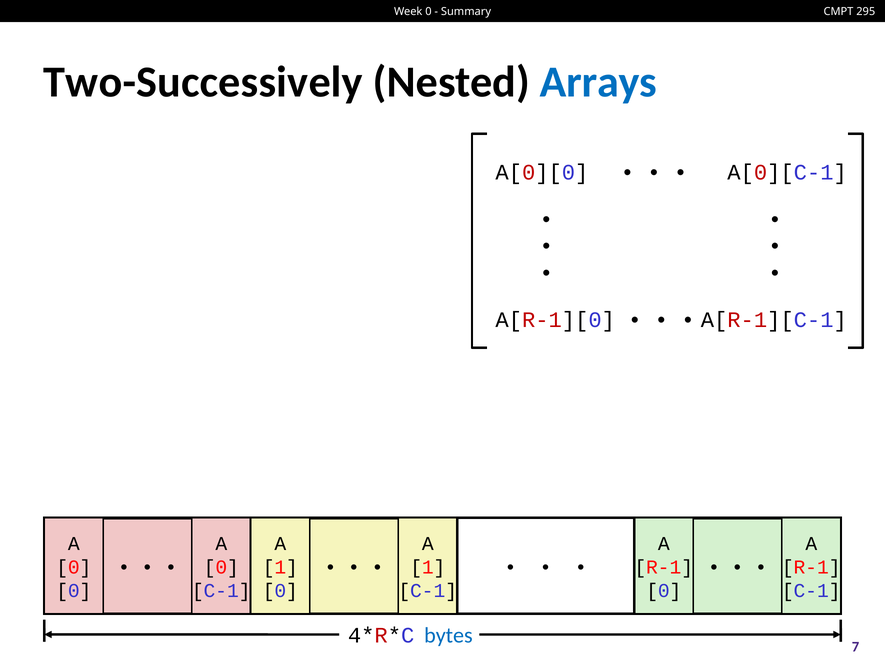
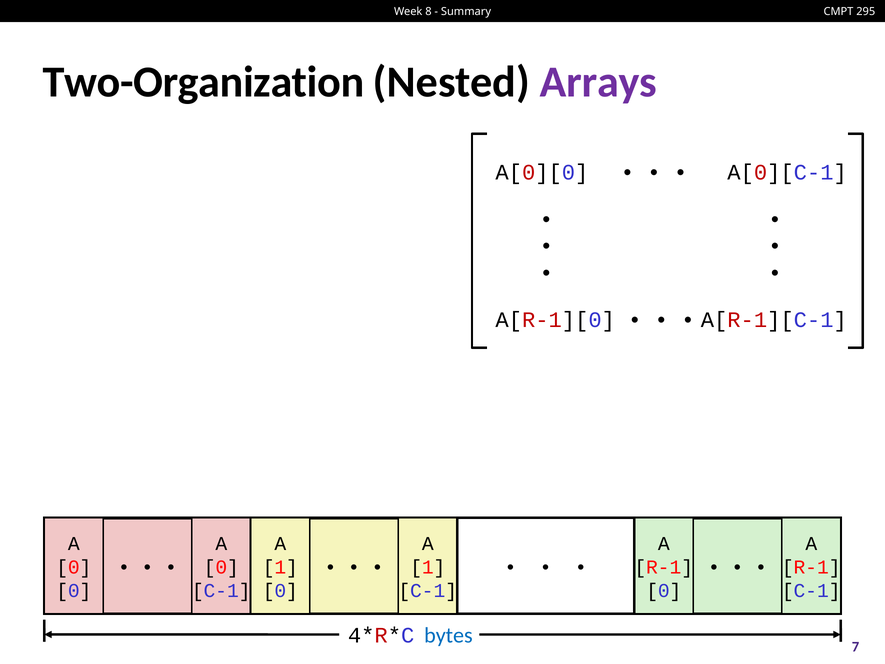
0 at (428, 12): 0 -> 8
Two-Successively: Two-Successively -> Two-Organization
Arrays colour: blue -> purple
